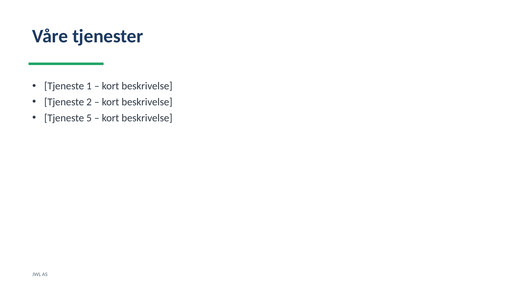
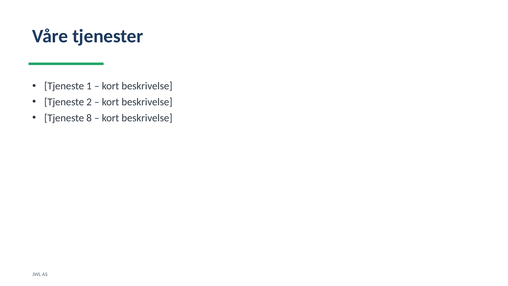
5: 5 -> 8
